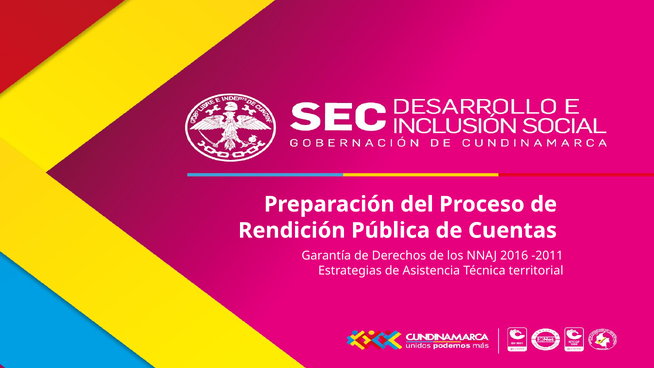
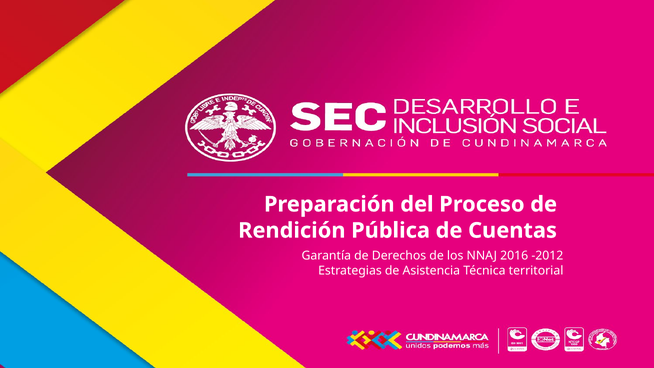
-2011: -2011 -> -2012
